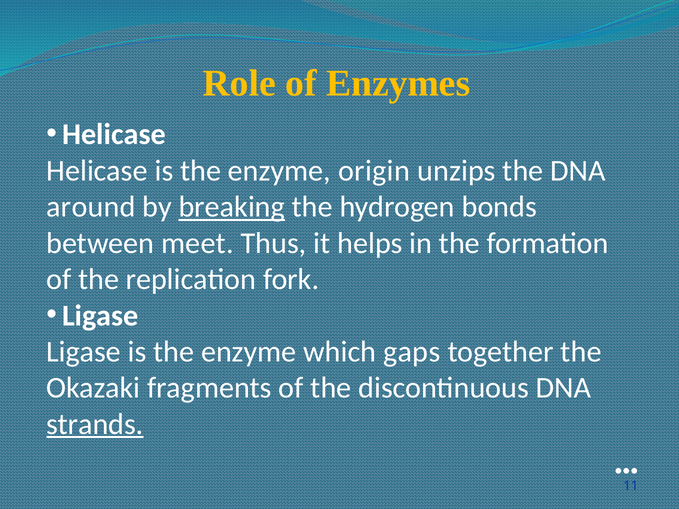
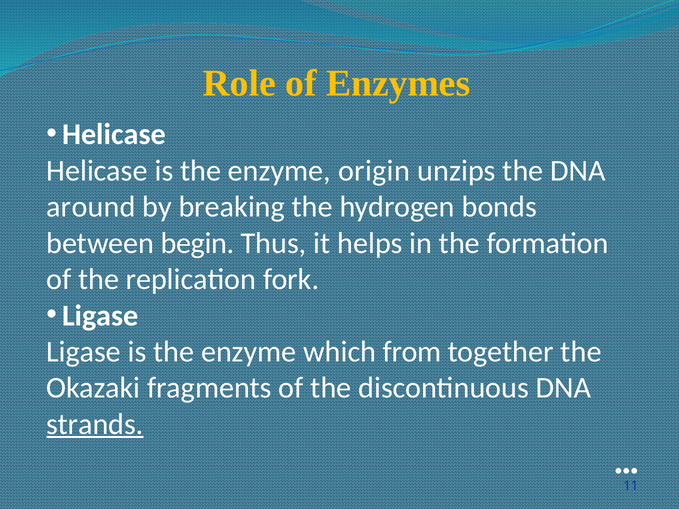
breaking underline: present -> none
meet: meet -> begin
gaps: gaps -> from
